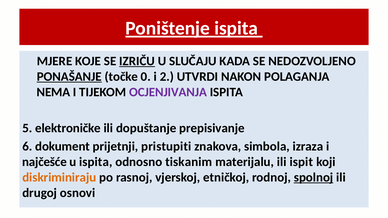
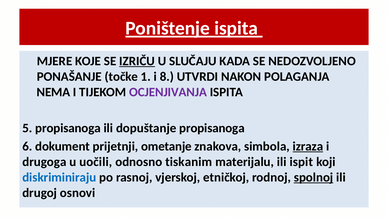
PONAŠANJE underline: present -> none
0: 0 -> 1
2: 2 -> 8
5 elektroničke: elektroničke -> propisanoga
dopuštanje prepisivanje: prepisivanje -> propisanoga
pristupiti: pristupiti -> ometanje
izraza underline: none -> present
najčešće: najčešće -> drugoga
u ispita: ispita -> uočili
diskriminiraju colour: orange -> blue
